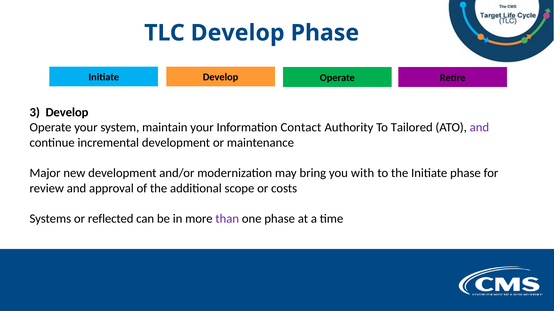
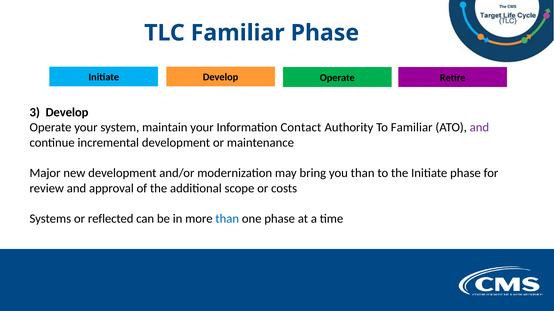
TLC Develop: Develop -> Familiar
To Tailored: Tailored -> Familiar
you with: with -> than
than at (227, 219) colour: purple -> blue
